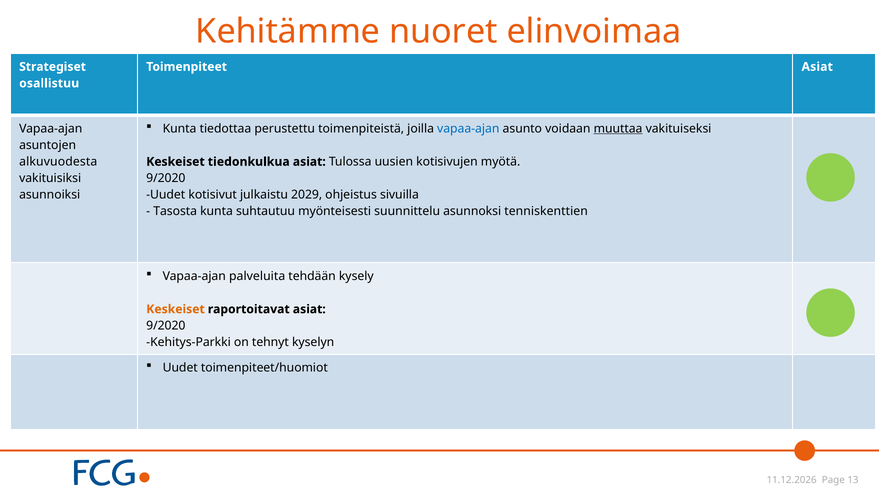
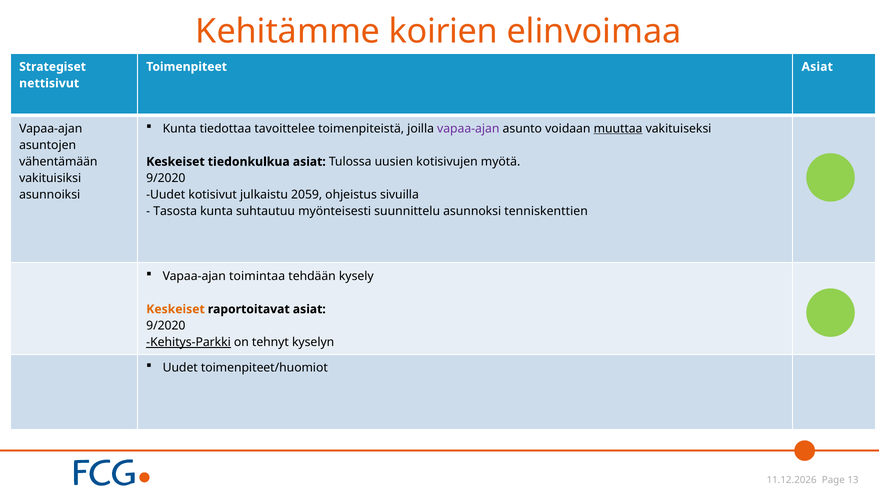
nuoret: nuoret -> koirien
osallistuu: osallistuu -> nettisivut
perustettu: perustettu -> tavoittelee
vapaa-ajan at (468, 129) colour: blue -> purple
alkuvuodesta: alkuvuodesta -> vähentämään
2029: 2029 -> 2059
palveluita: palveluita -> toimintaa
Kehitys-Parkki underline: none -> present
